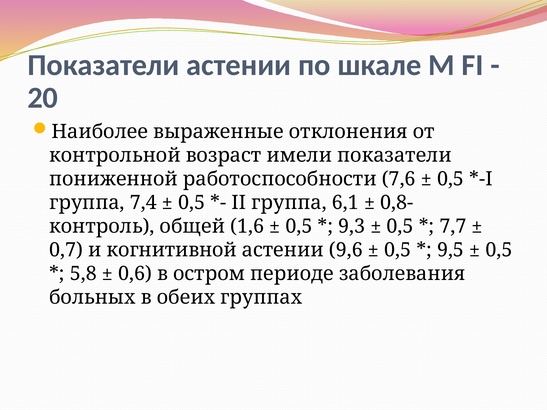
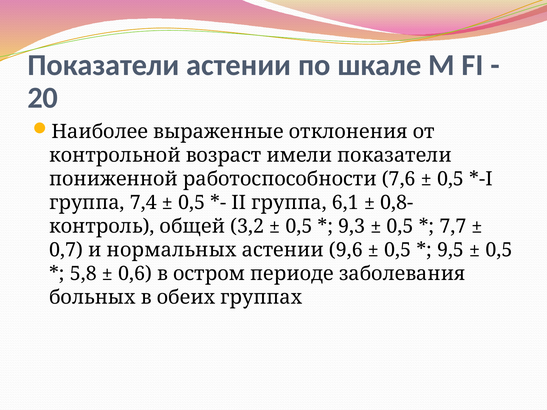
1,6: 1,6 -> 3,2
когнитивной: когнитивной -> нормальных
